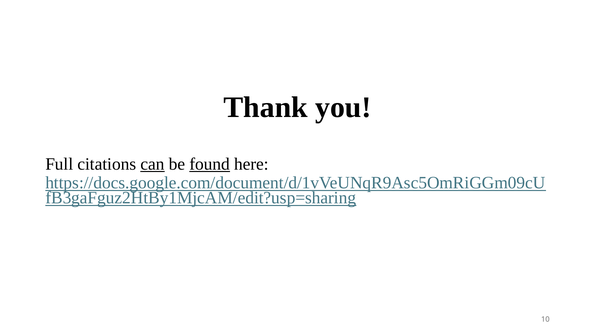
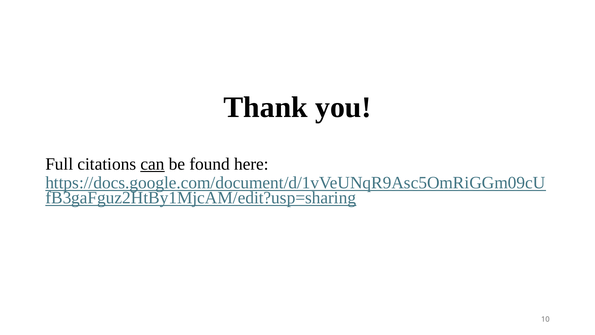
found underline: present -> none
